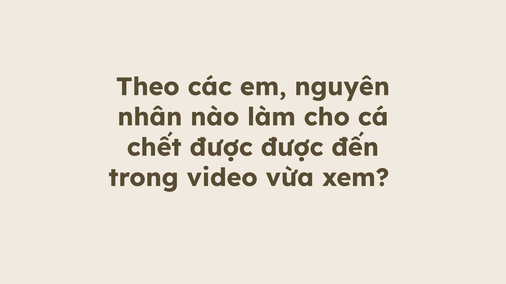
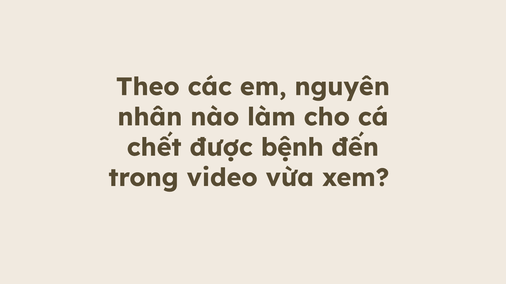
được được: được -> bệnh
